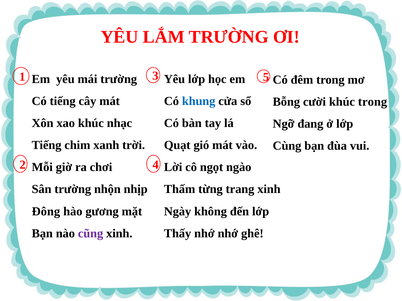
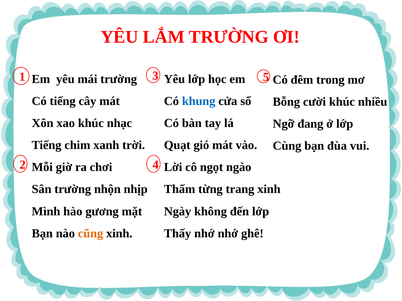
khúc trong: trong -> nhiều
Đông: Đông -> Mình
cũng colour: purple -> orange
